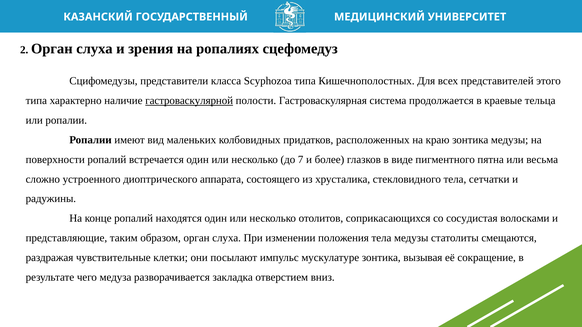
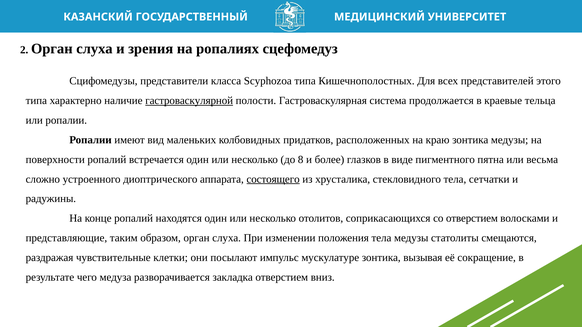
до 7: 7 -> 8
состоящего underline: none -> present
со сосудистая: сосудистая -> отверстием
